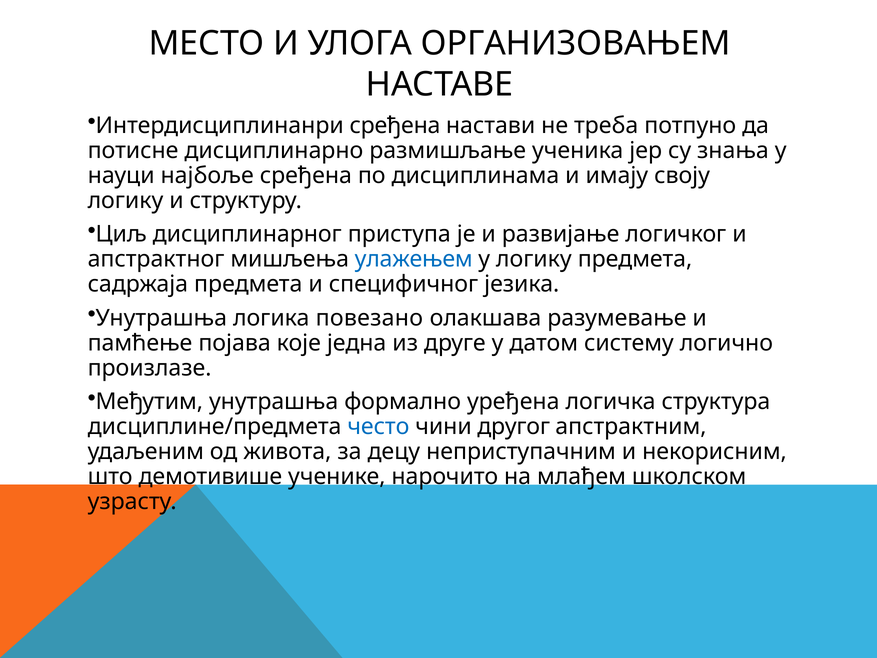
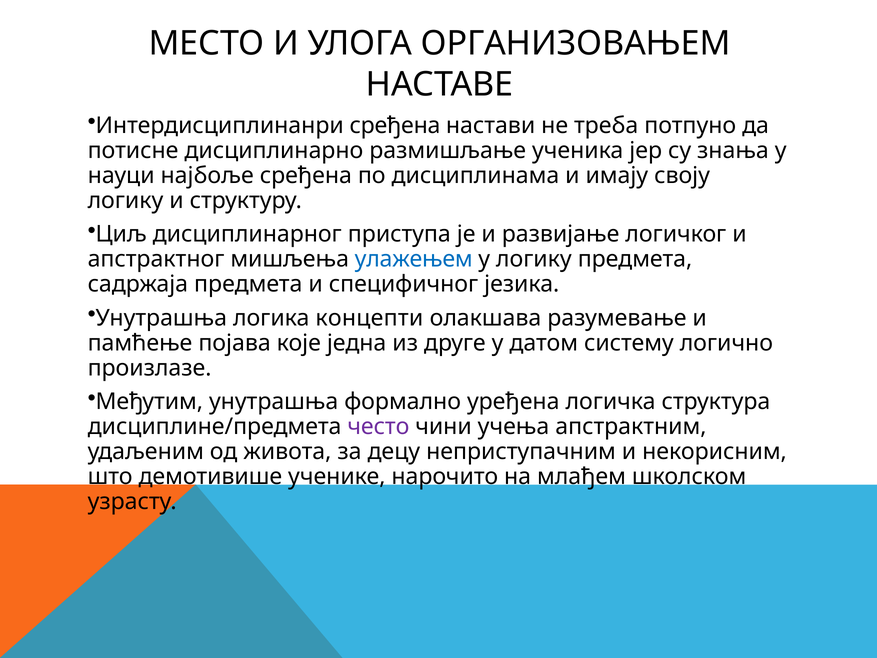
повезано: повезано -> концепти
често colour: blue -> purple
другог: другог -> учења
